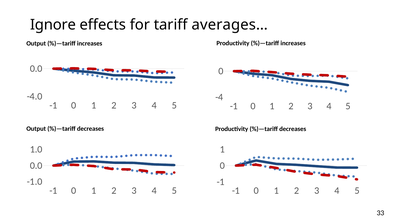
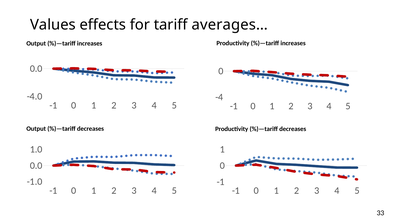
Ignore: Ignore -> Values
